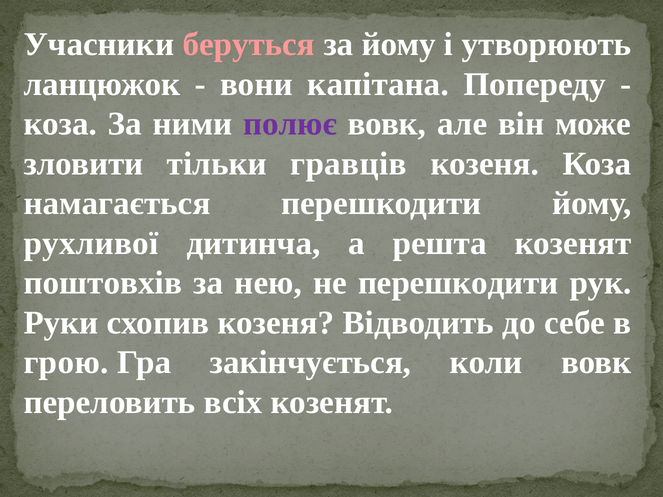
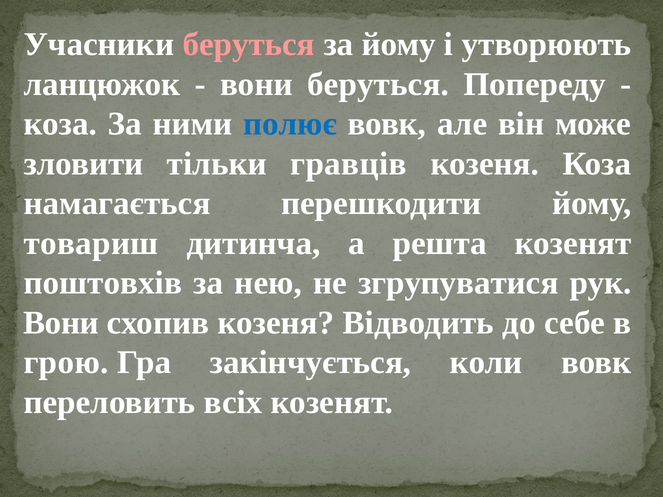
вони капітана: капітана -> беруться
полює colour: purple -> blue
рухливої: рухливої -> товариш
не перешкодити: перешкодити -> згрупуватися
Руки at (61, 323): Руки -> Вони
